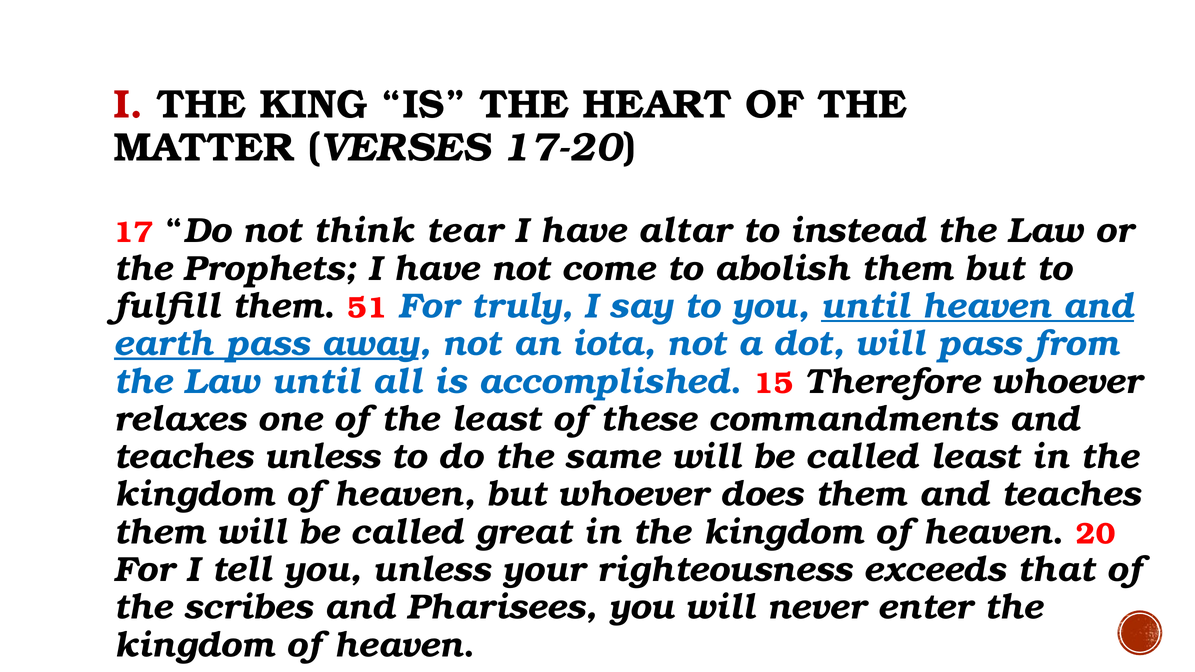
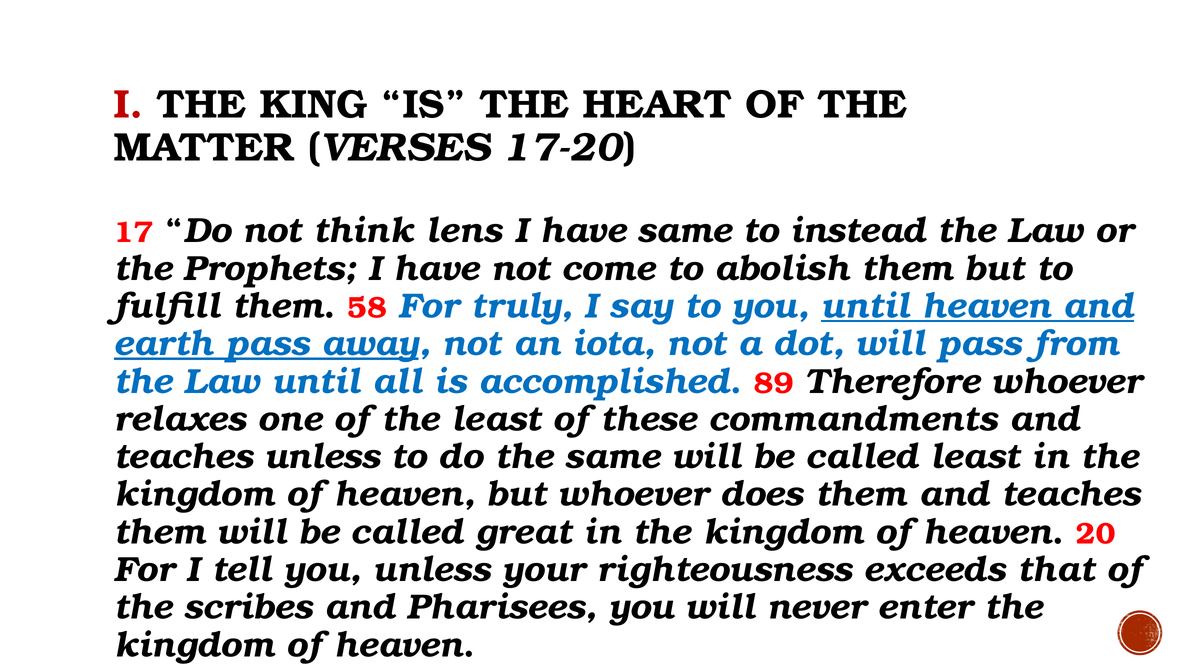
tear: tear -> lens
have altar: altar -> same
51: 51 -> 58
15: 15 -> 89
